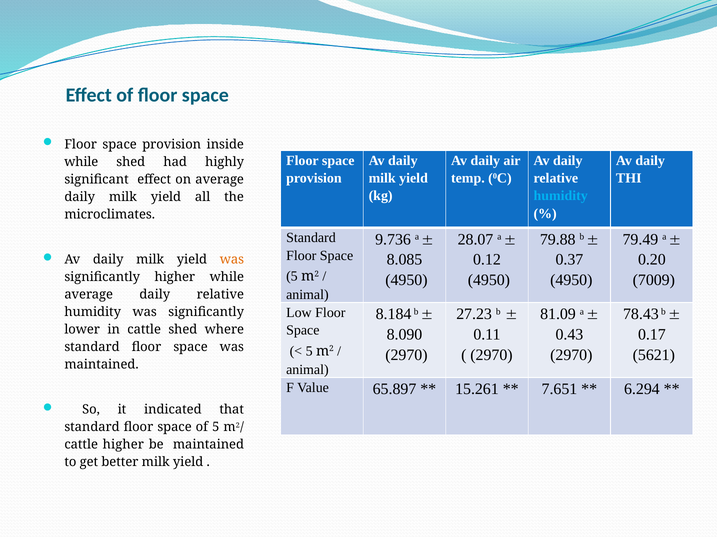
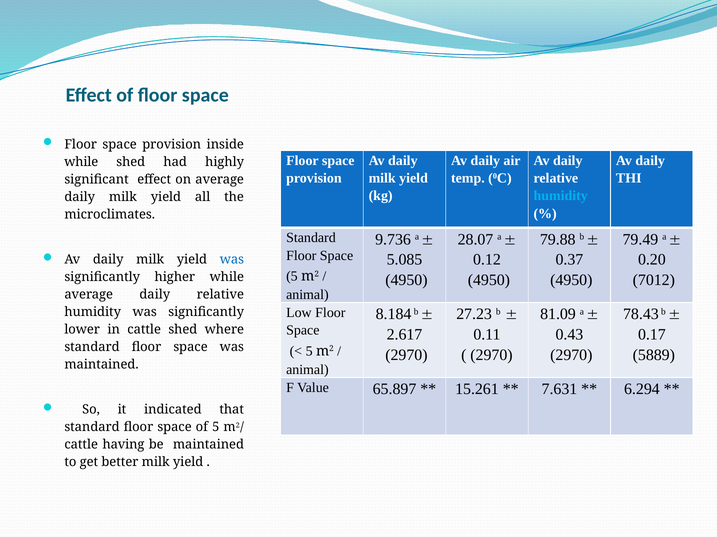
8.085: 8.085 -> 5.085
was at (232, 260) colour: orange -> blue
7009: 7009 -> 7012
8.090: 8.090 -> 2.617
5621: 5621 -> 5889
7.651: 7.651 -> 7.631
cattle higher: higher -> having
